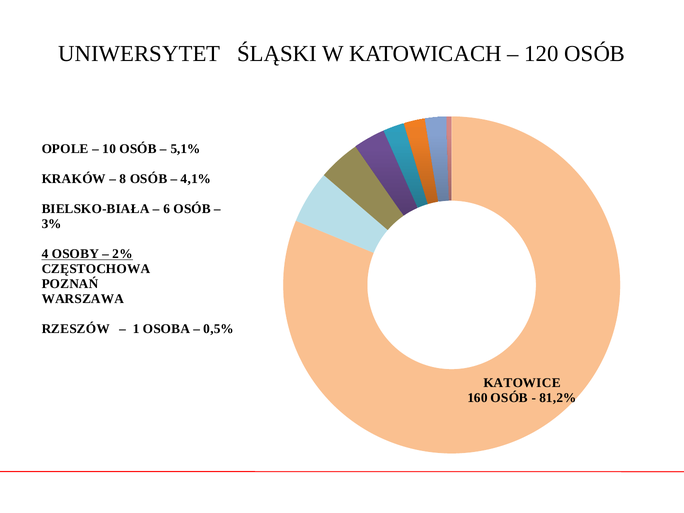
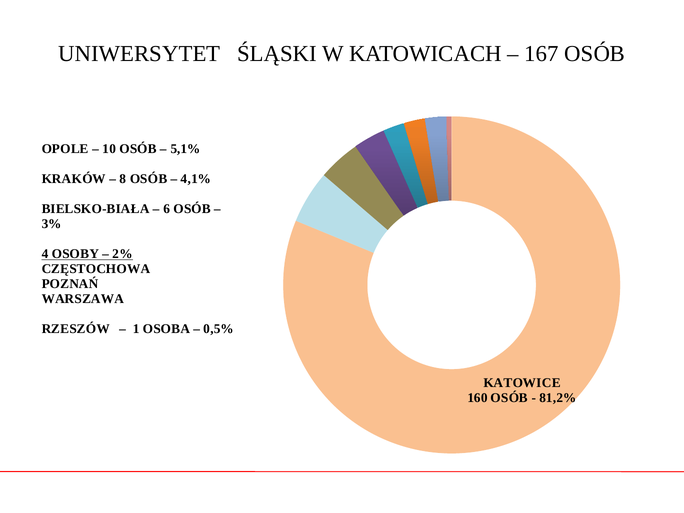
120: 120 -> 167
